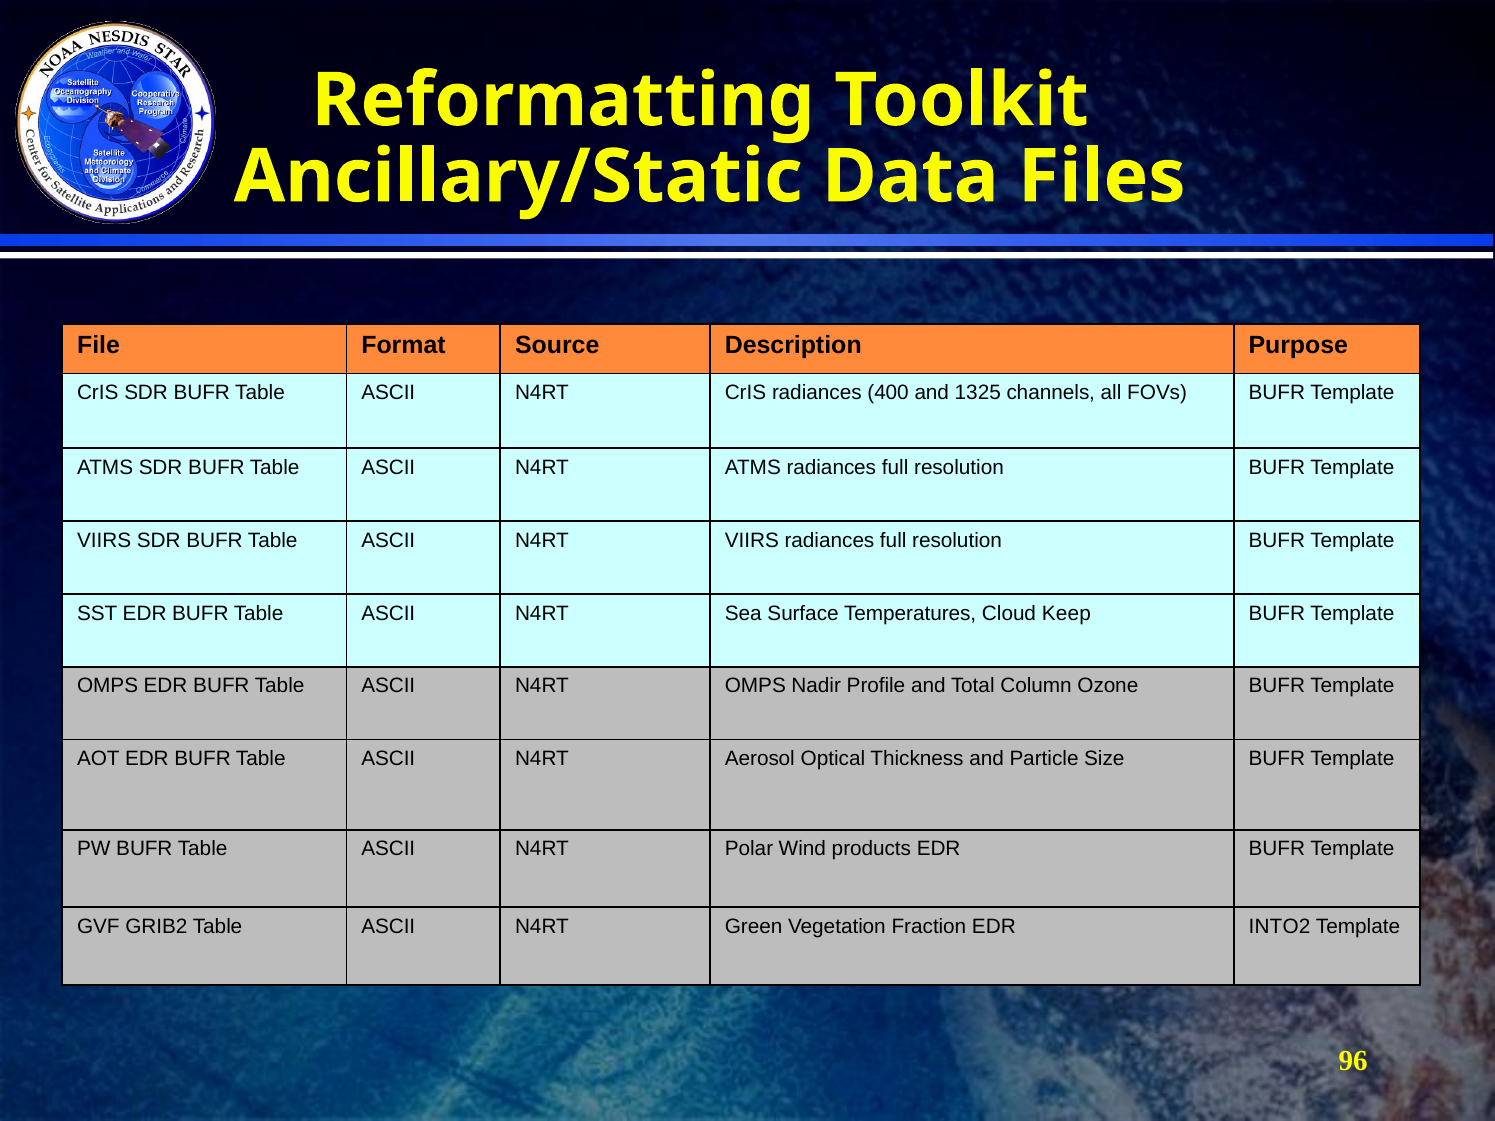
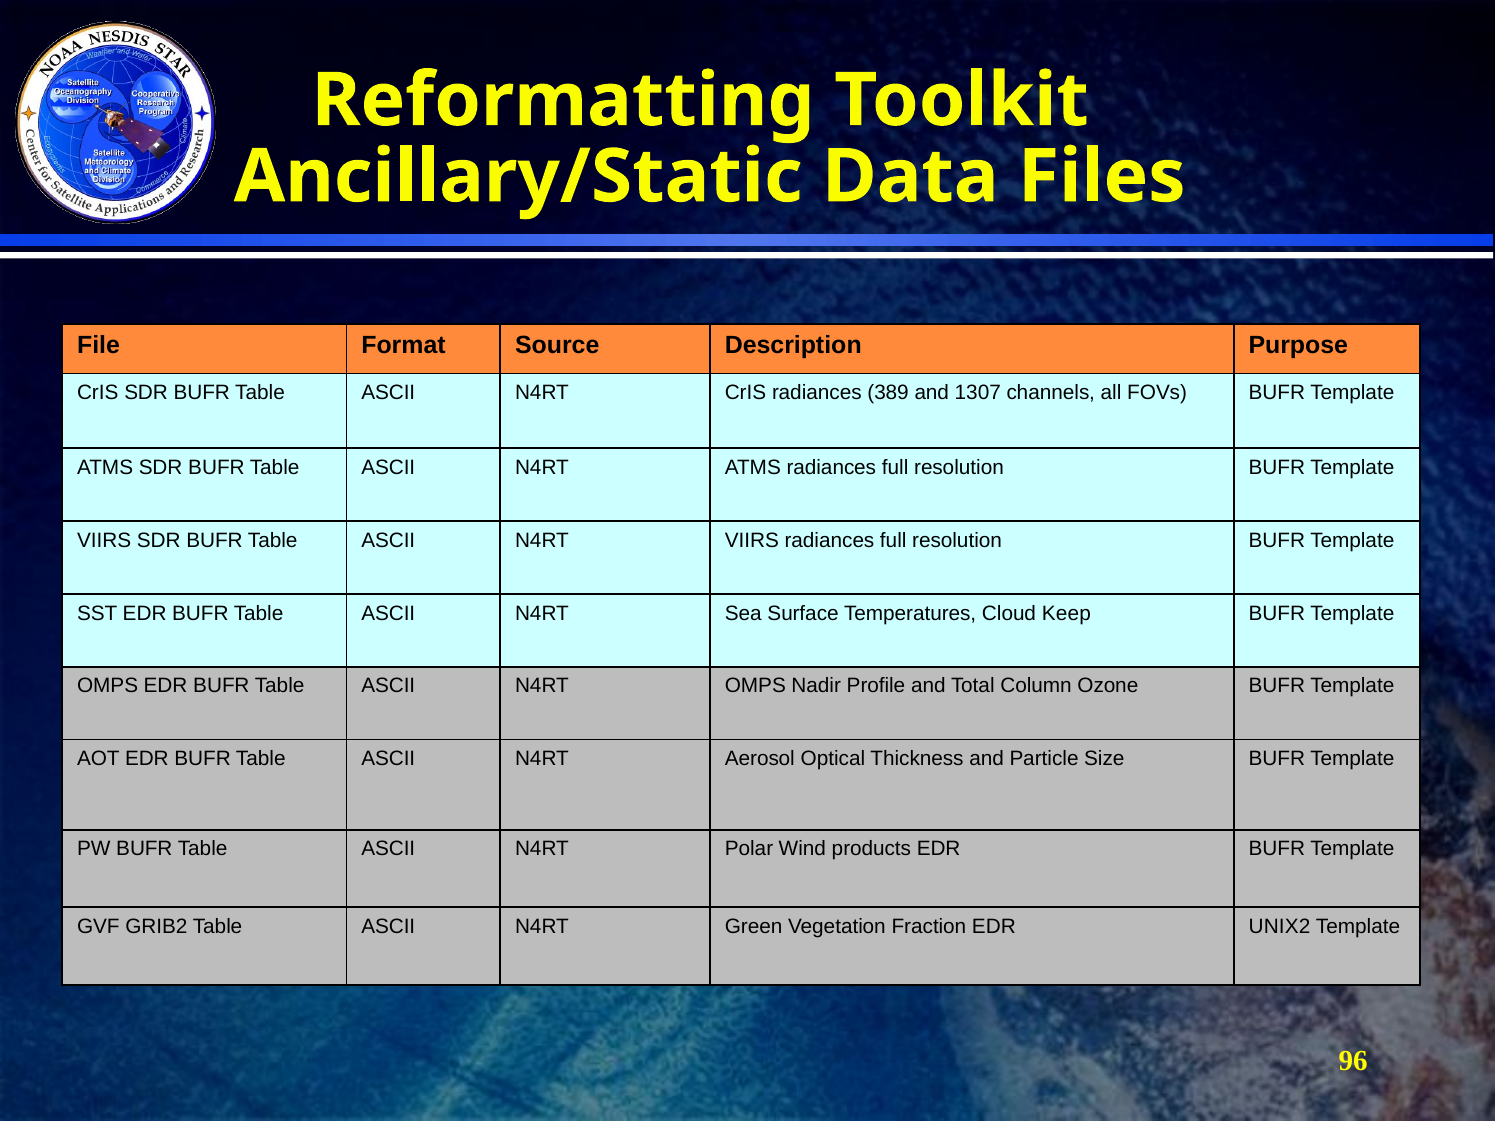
400: 400 -> 389
1325: 1325 -> 1307
INTO2: INTO2 -> UNIX2
